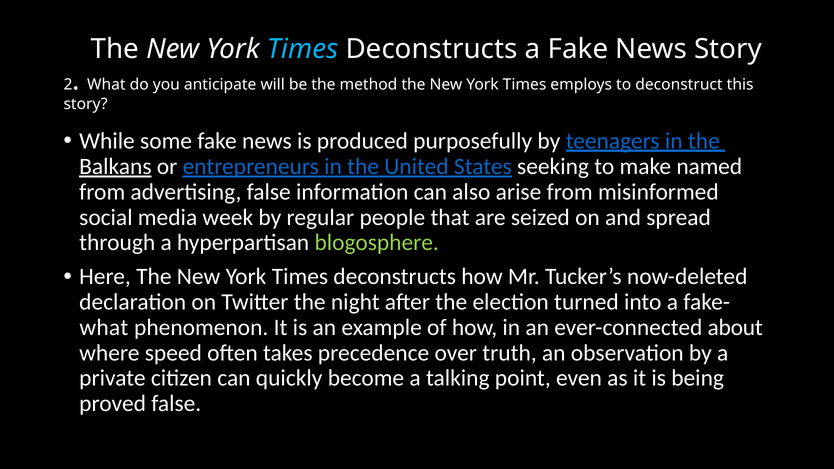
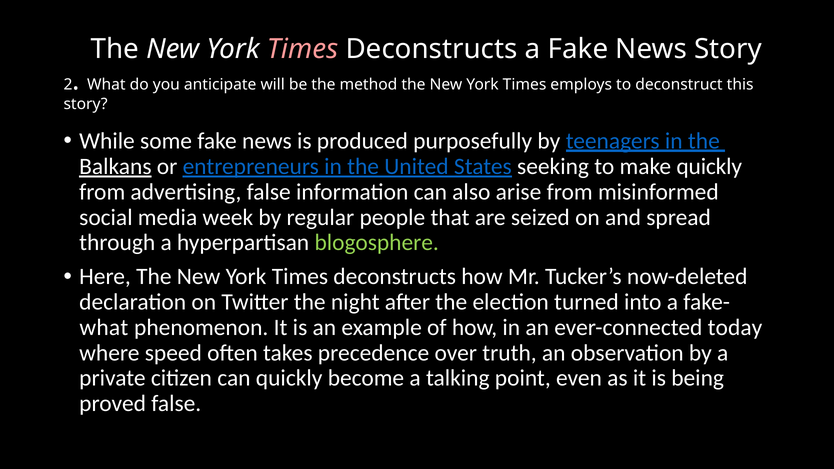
Times at (303, 49) colour: light blue -> pink
make named: named -> quickly
about: about -> today
